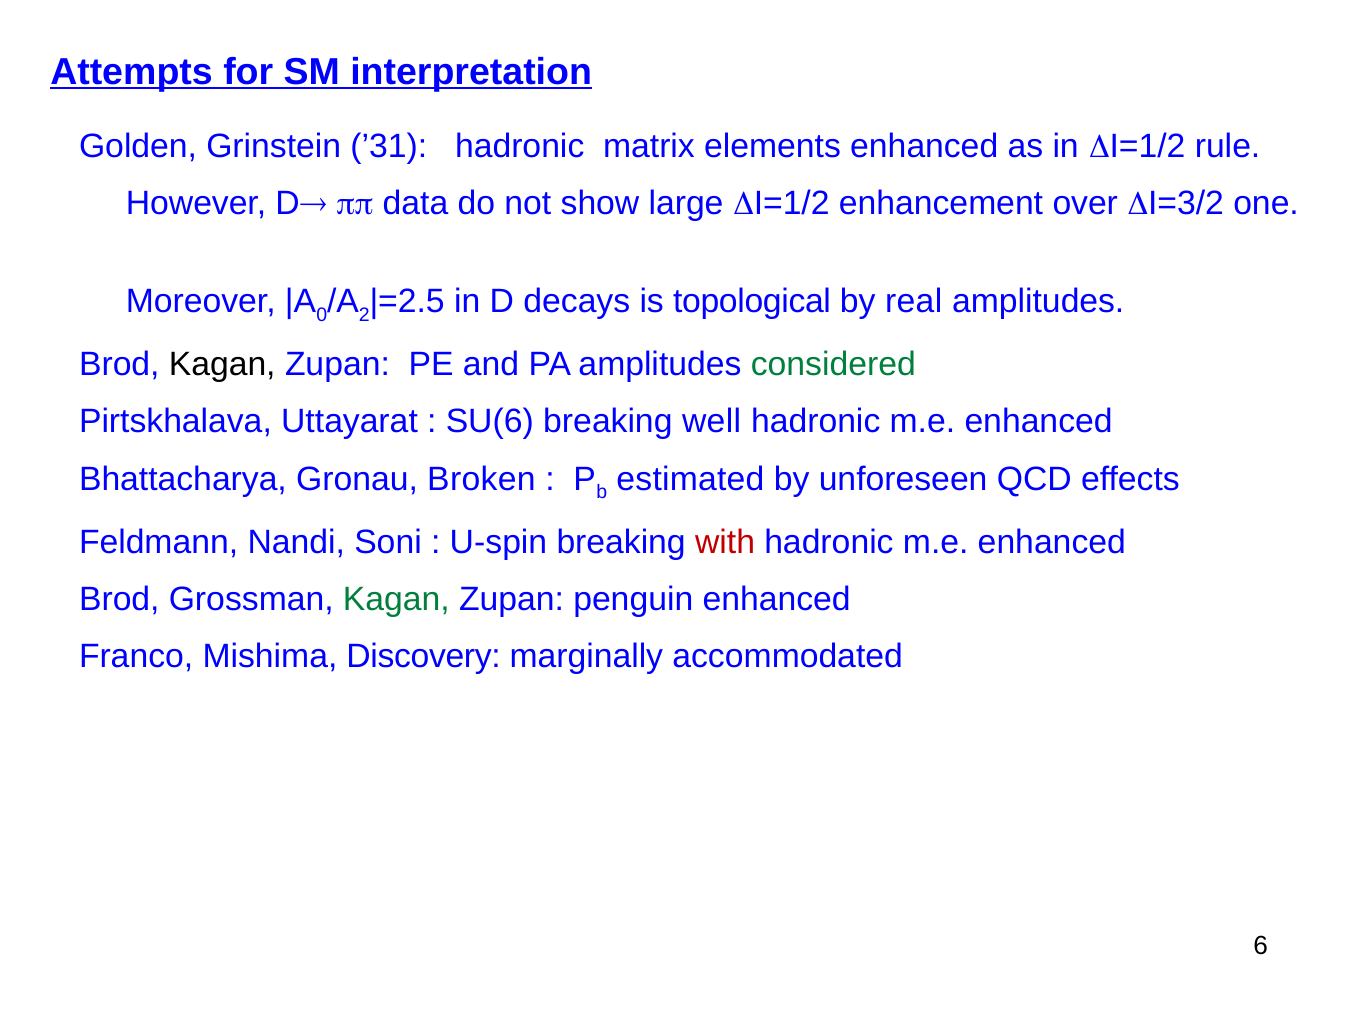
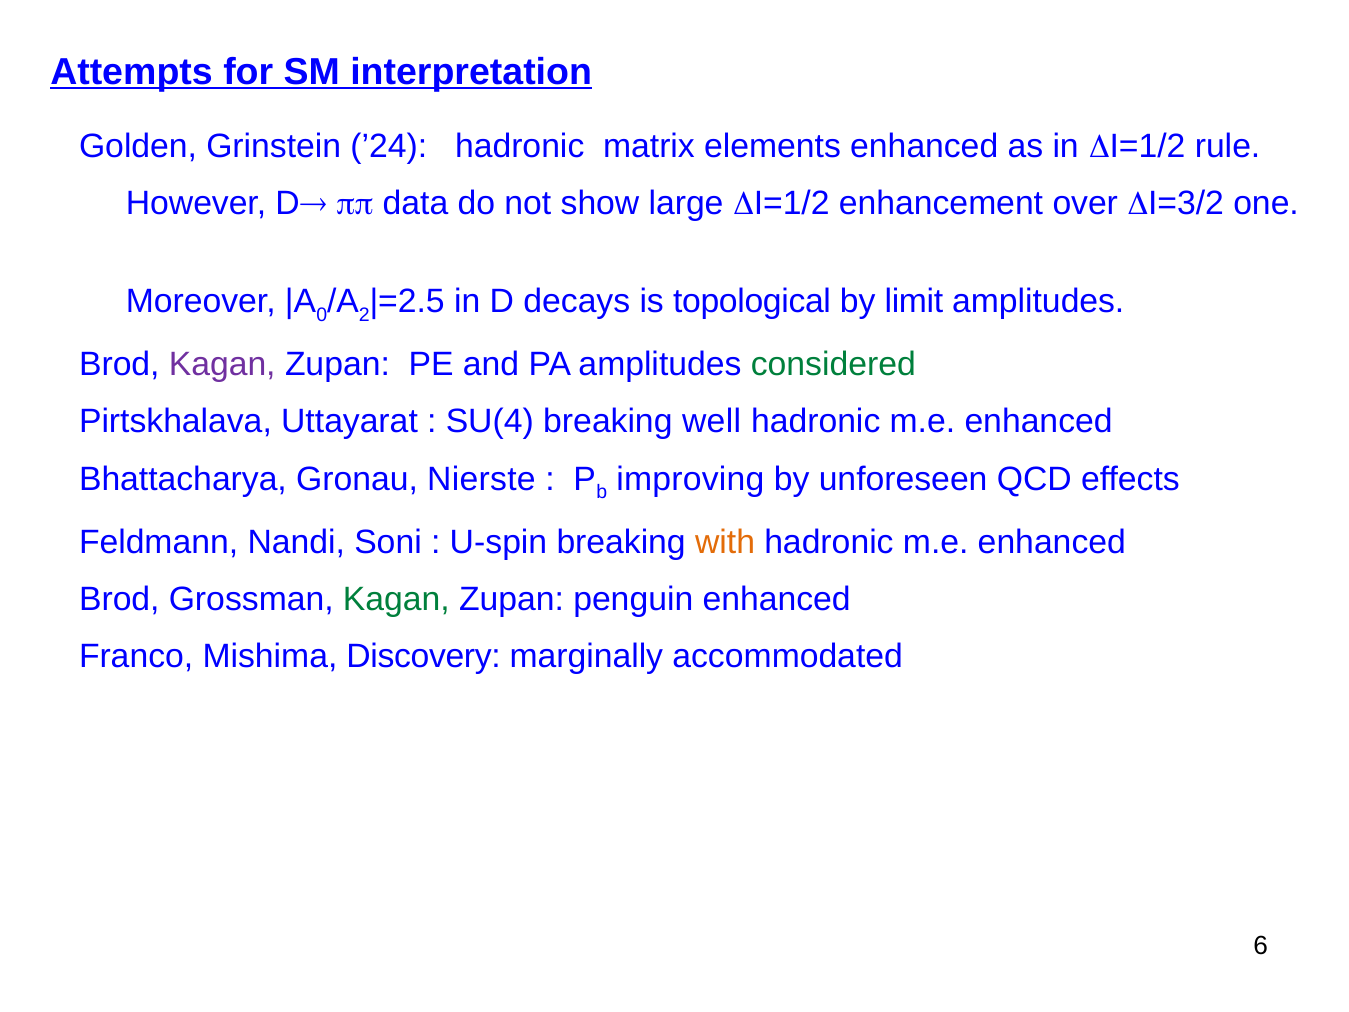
’31: ’31 -> ’24
real: real -> limit
Kagan at (222, 364) colour: black -> purple
SU(6: SU(6 -> SU(4
Broken: Broken -> Nierste
estimated: estimated -> improving
with colour: red -> orange
